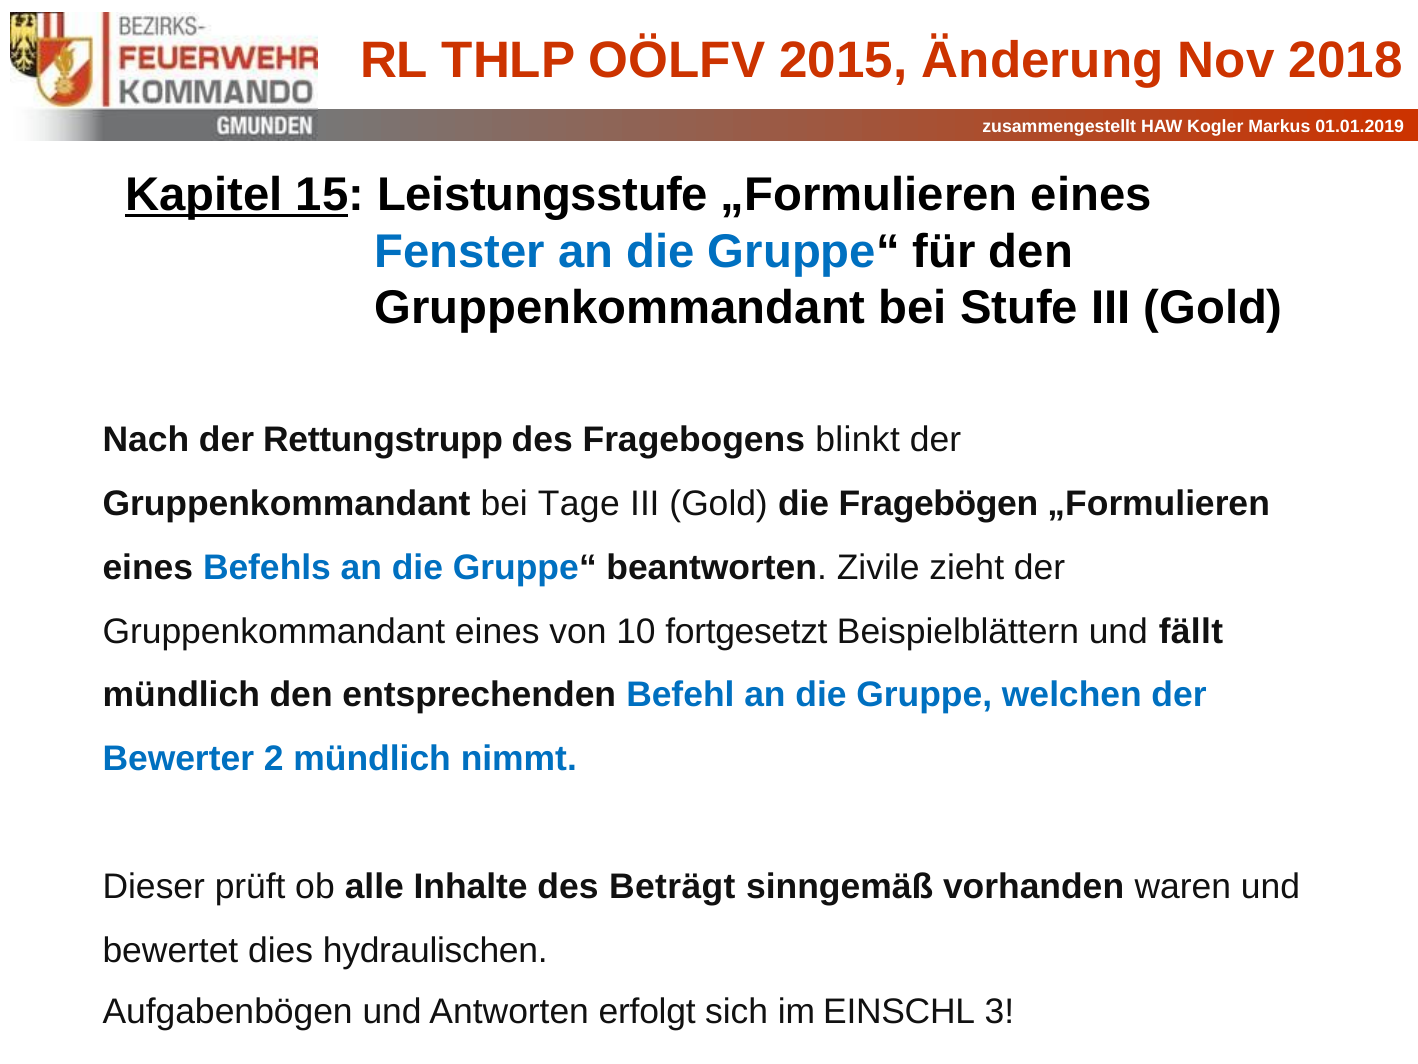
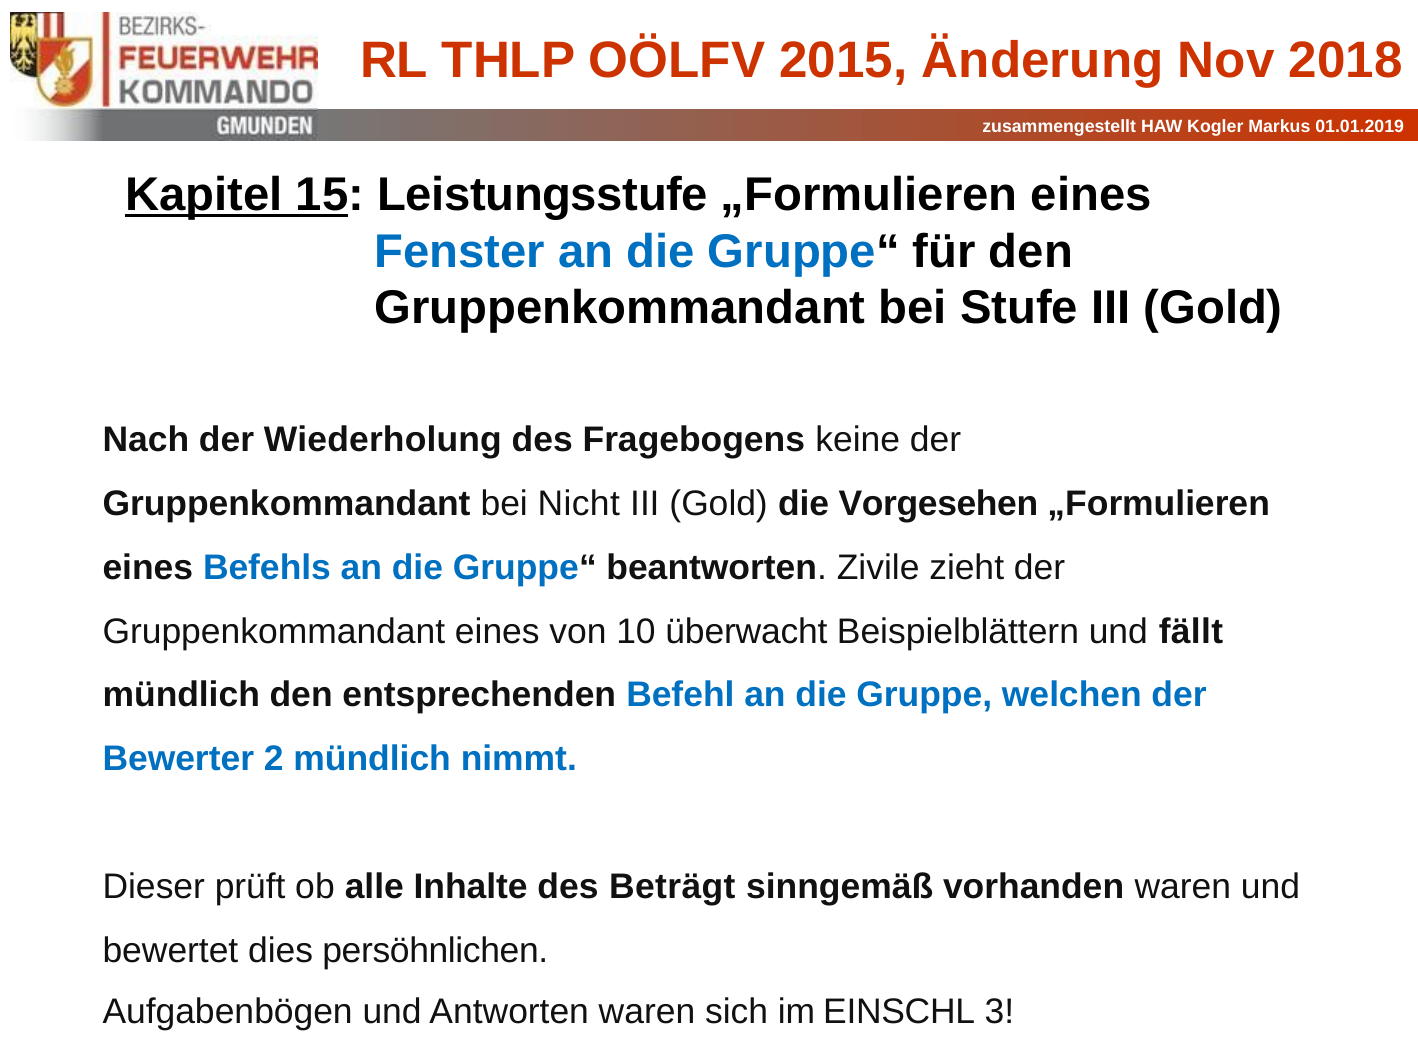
Rettungstrupp: Rettungstrupp -> Wiederholung
blinkt: blinkt -> keine
Tage: Tage -> Nicht
Fragebögen: Fragebögen -> Vorgesehen
fortgesetzt: fortgesetzt -> überwacht
hydraulischen: hydraulischen -> persöhnlichen
Antworten erfolgt: erfolgt -> waren
